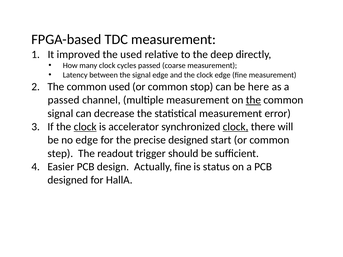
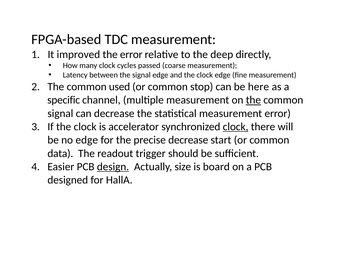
the used: used -> error
passed at (64, 100): passed -> specific
clock at (85, 127) underline: present -> none
precise designed: designed -> decrease
step: step -> data
design underline: none -> present
Actually fine: fine -> size
status: status -> board
